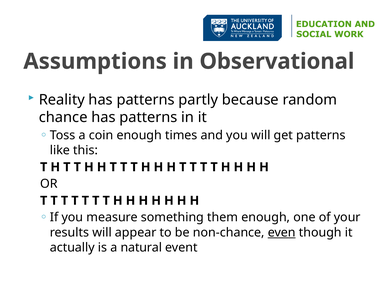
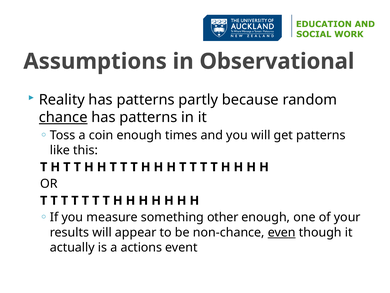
chance underline: none -> present
them: them -> other
natural: natural -> actions
